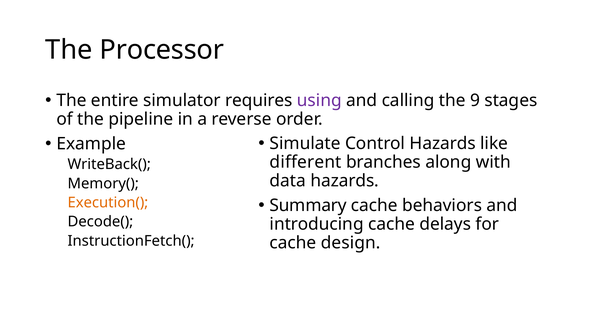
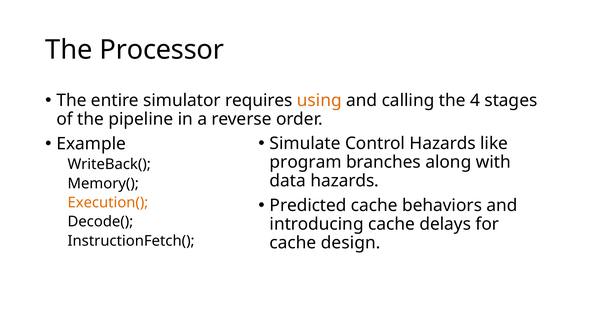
using colour: purple -> orange
9: 9 -> 4
different: different -> program
Summary: Summary -> Predicted
